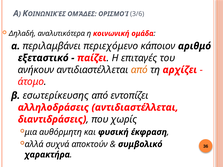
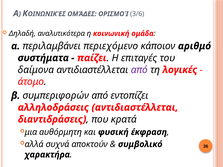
εξεταστικό: εξεταστικό -> συστήματα
ανήκουν: ανήκουν -> δαίμονα
από at (139, 70) colour: orange -> purple
αρχίζει: αρχίζει -> λογικές
εσωτερίκευσης: εσωτερίκευσης -> συμπεριφορών
χωρίς: χωρίς -> κρατά
